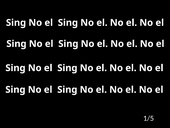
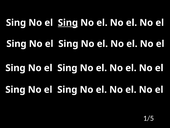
Sing at (68, 23) underline: none -> present
